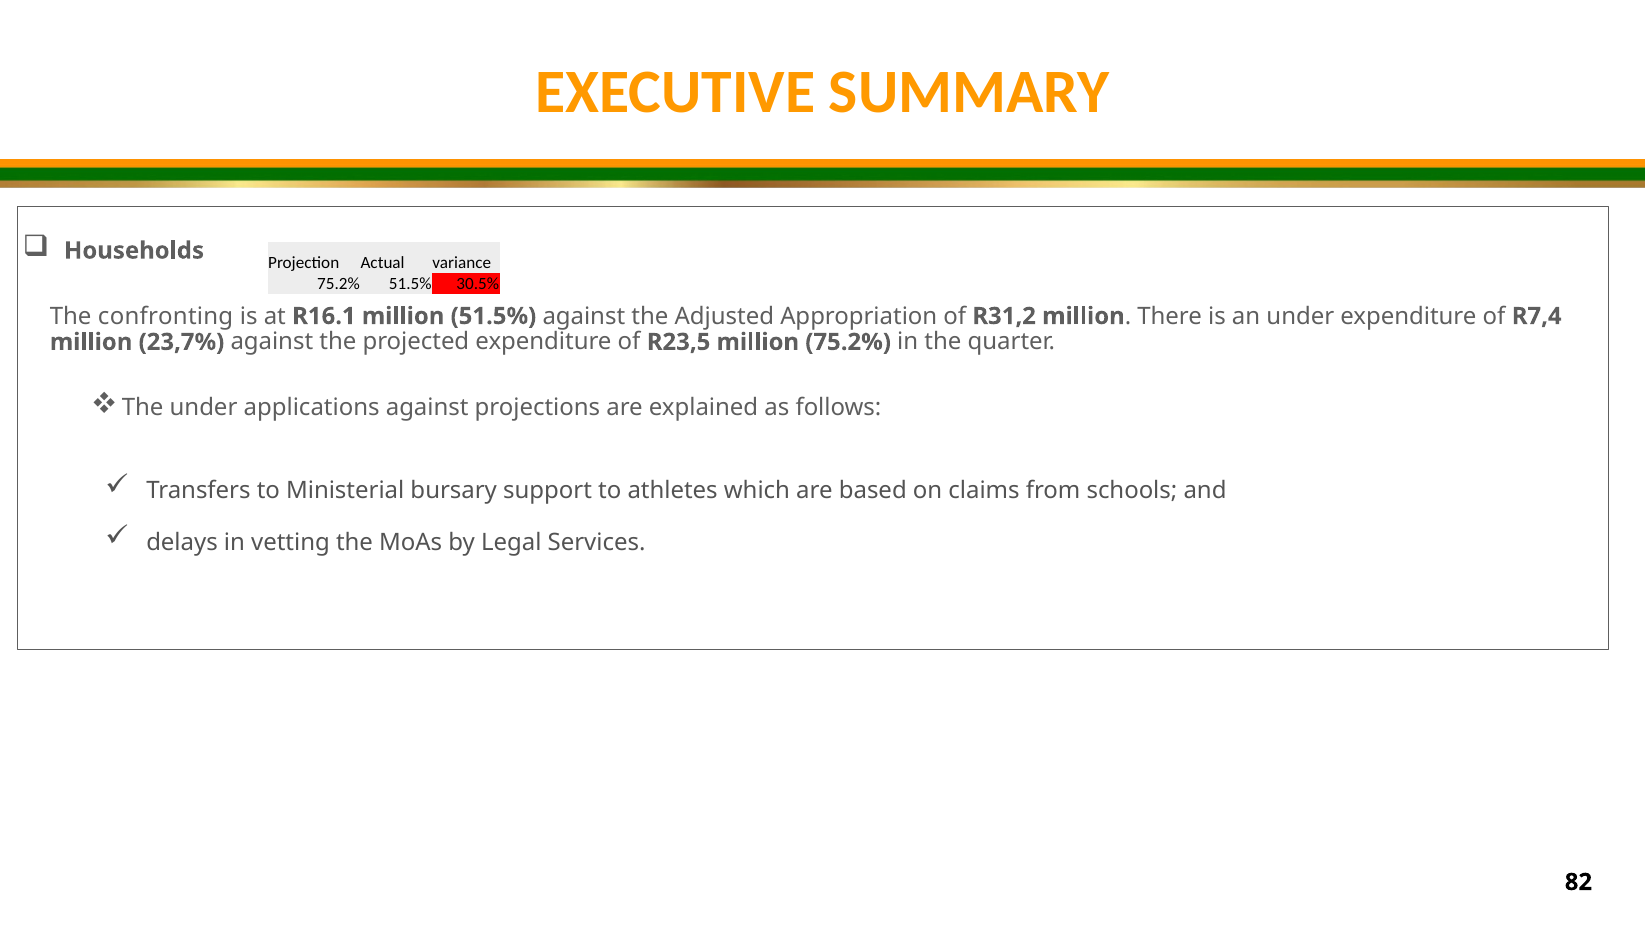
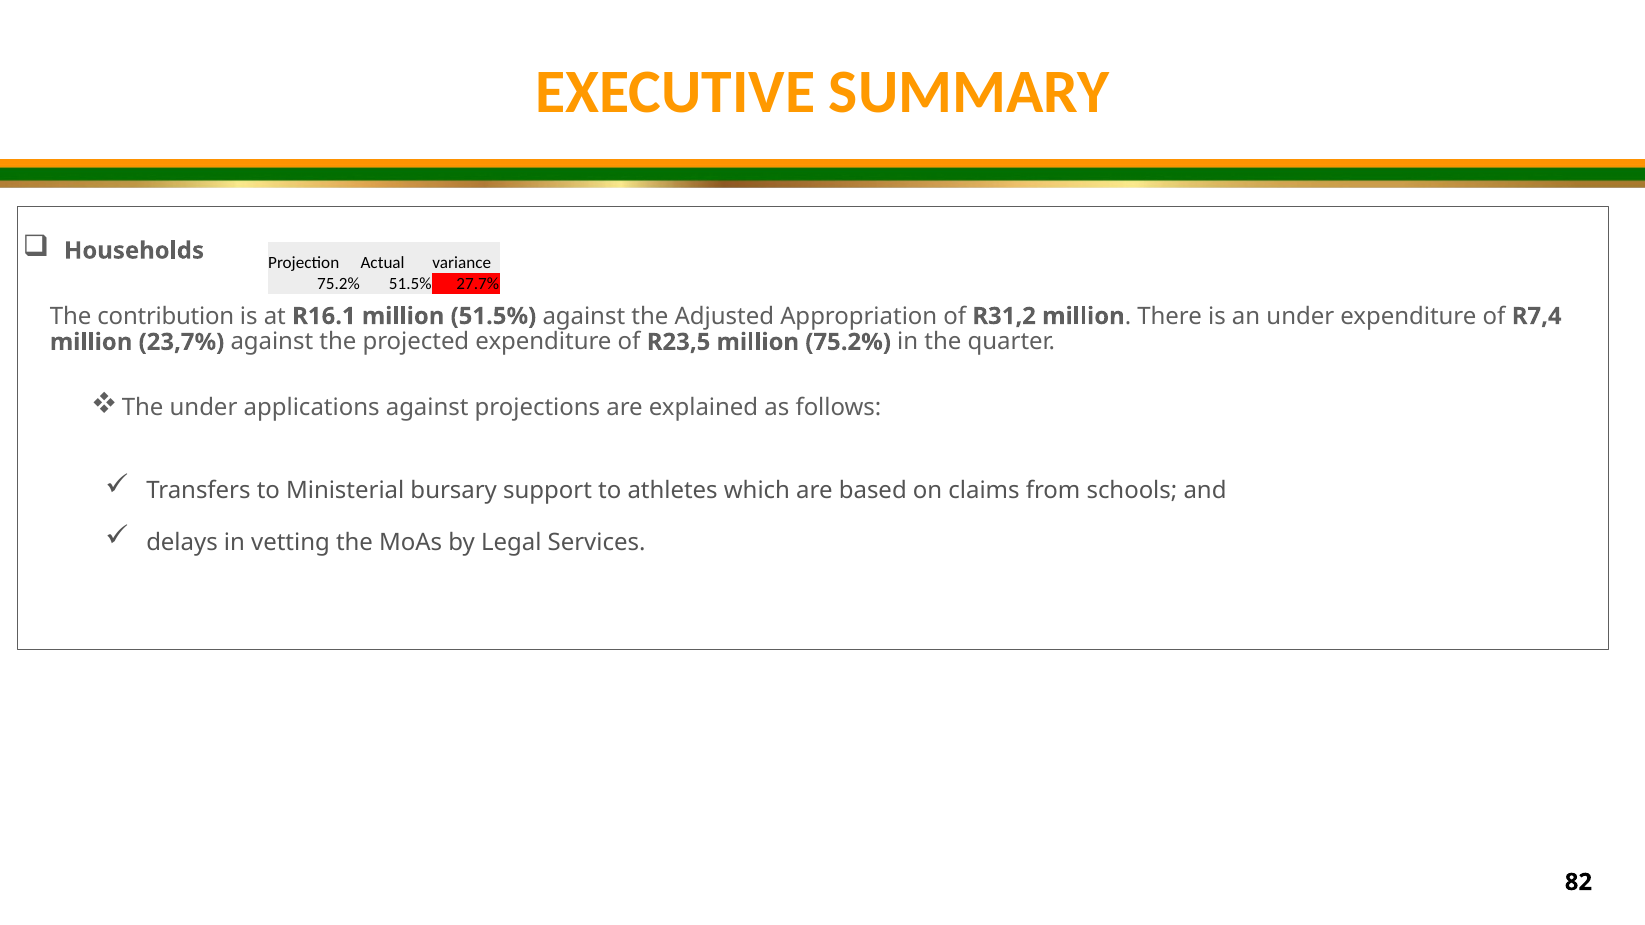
30.5%: 30.5% -> 27.7%
confronting: confronting -> contribution
